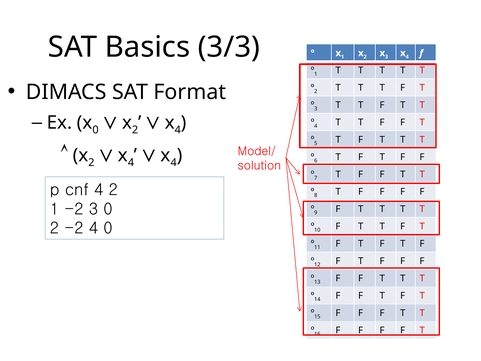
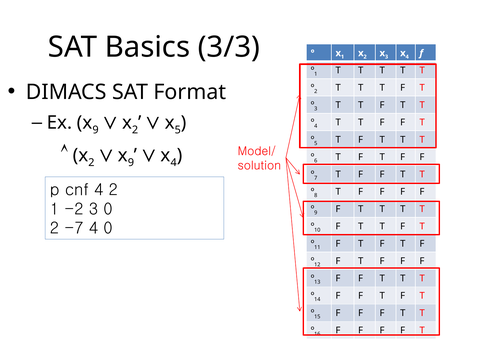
0 at (96, 130): 0 -> 9
4 at (178, 130): 4 -> 5
4 at (131, 162): 4 -> 9
2 -2: -2 -> -7
